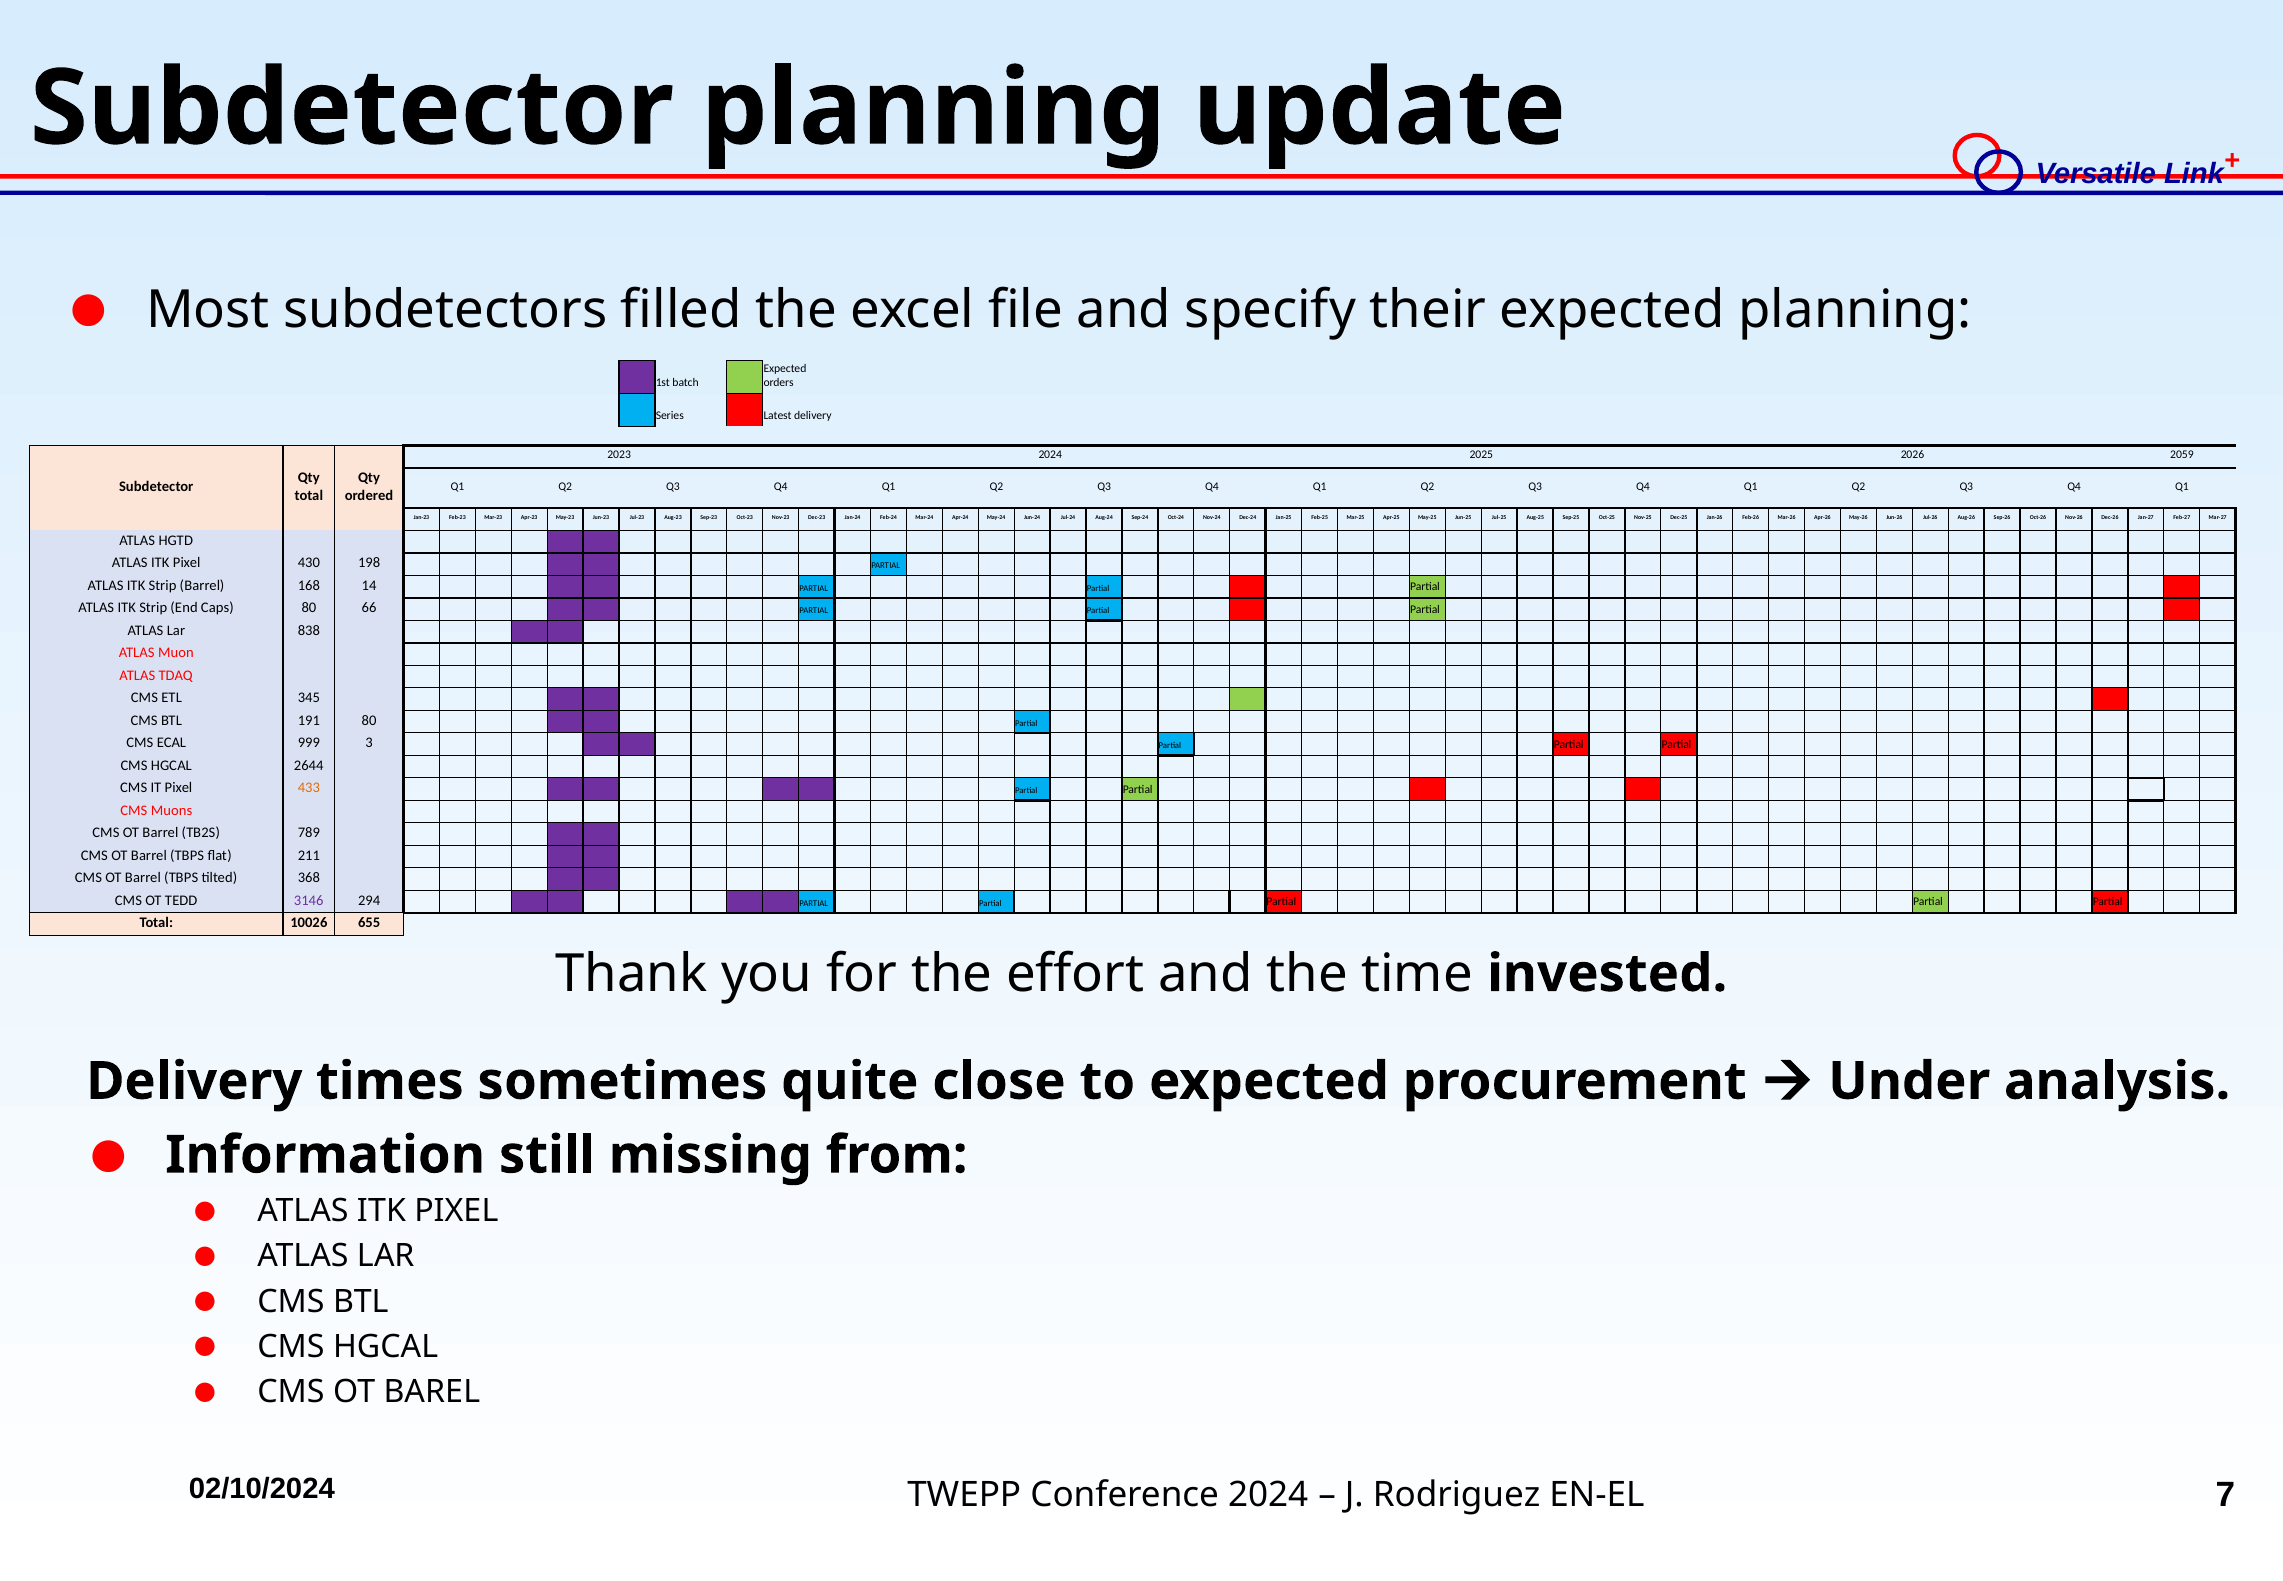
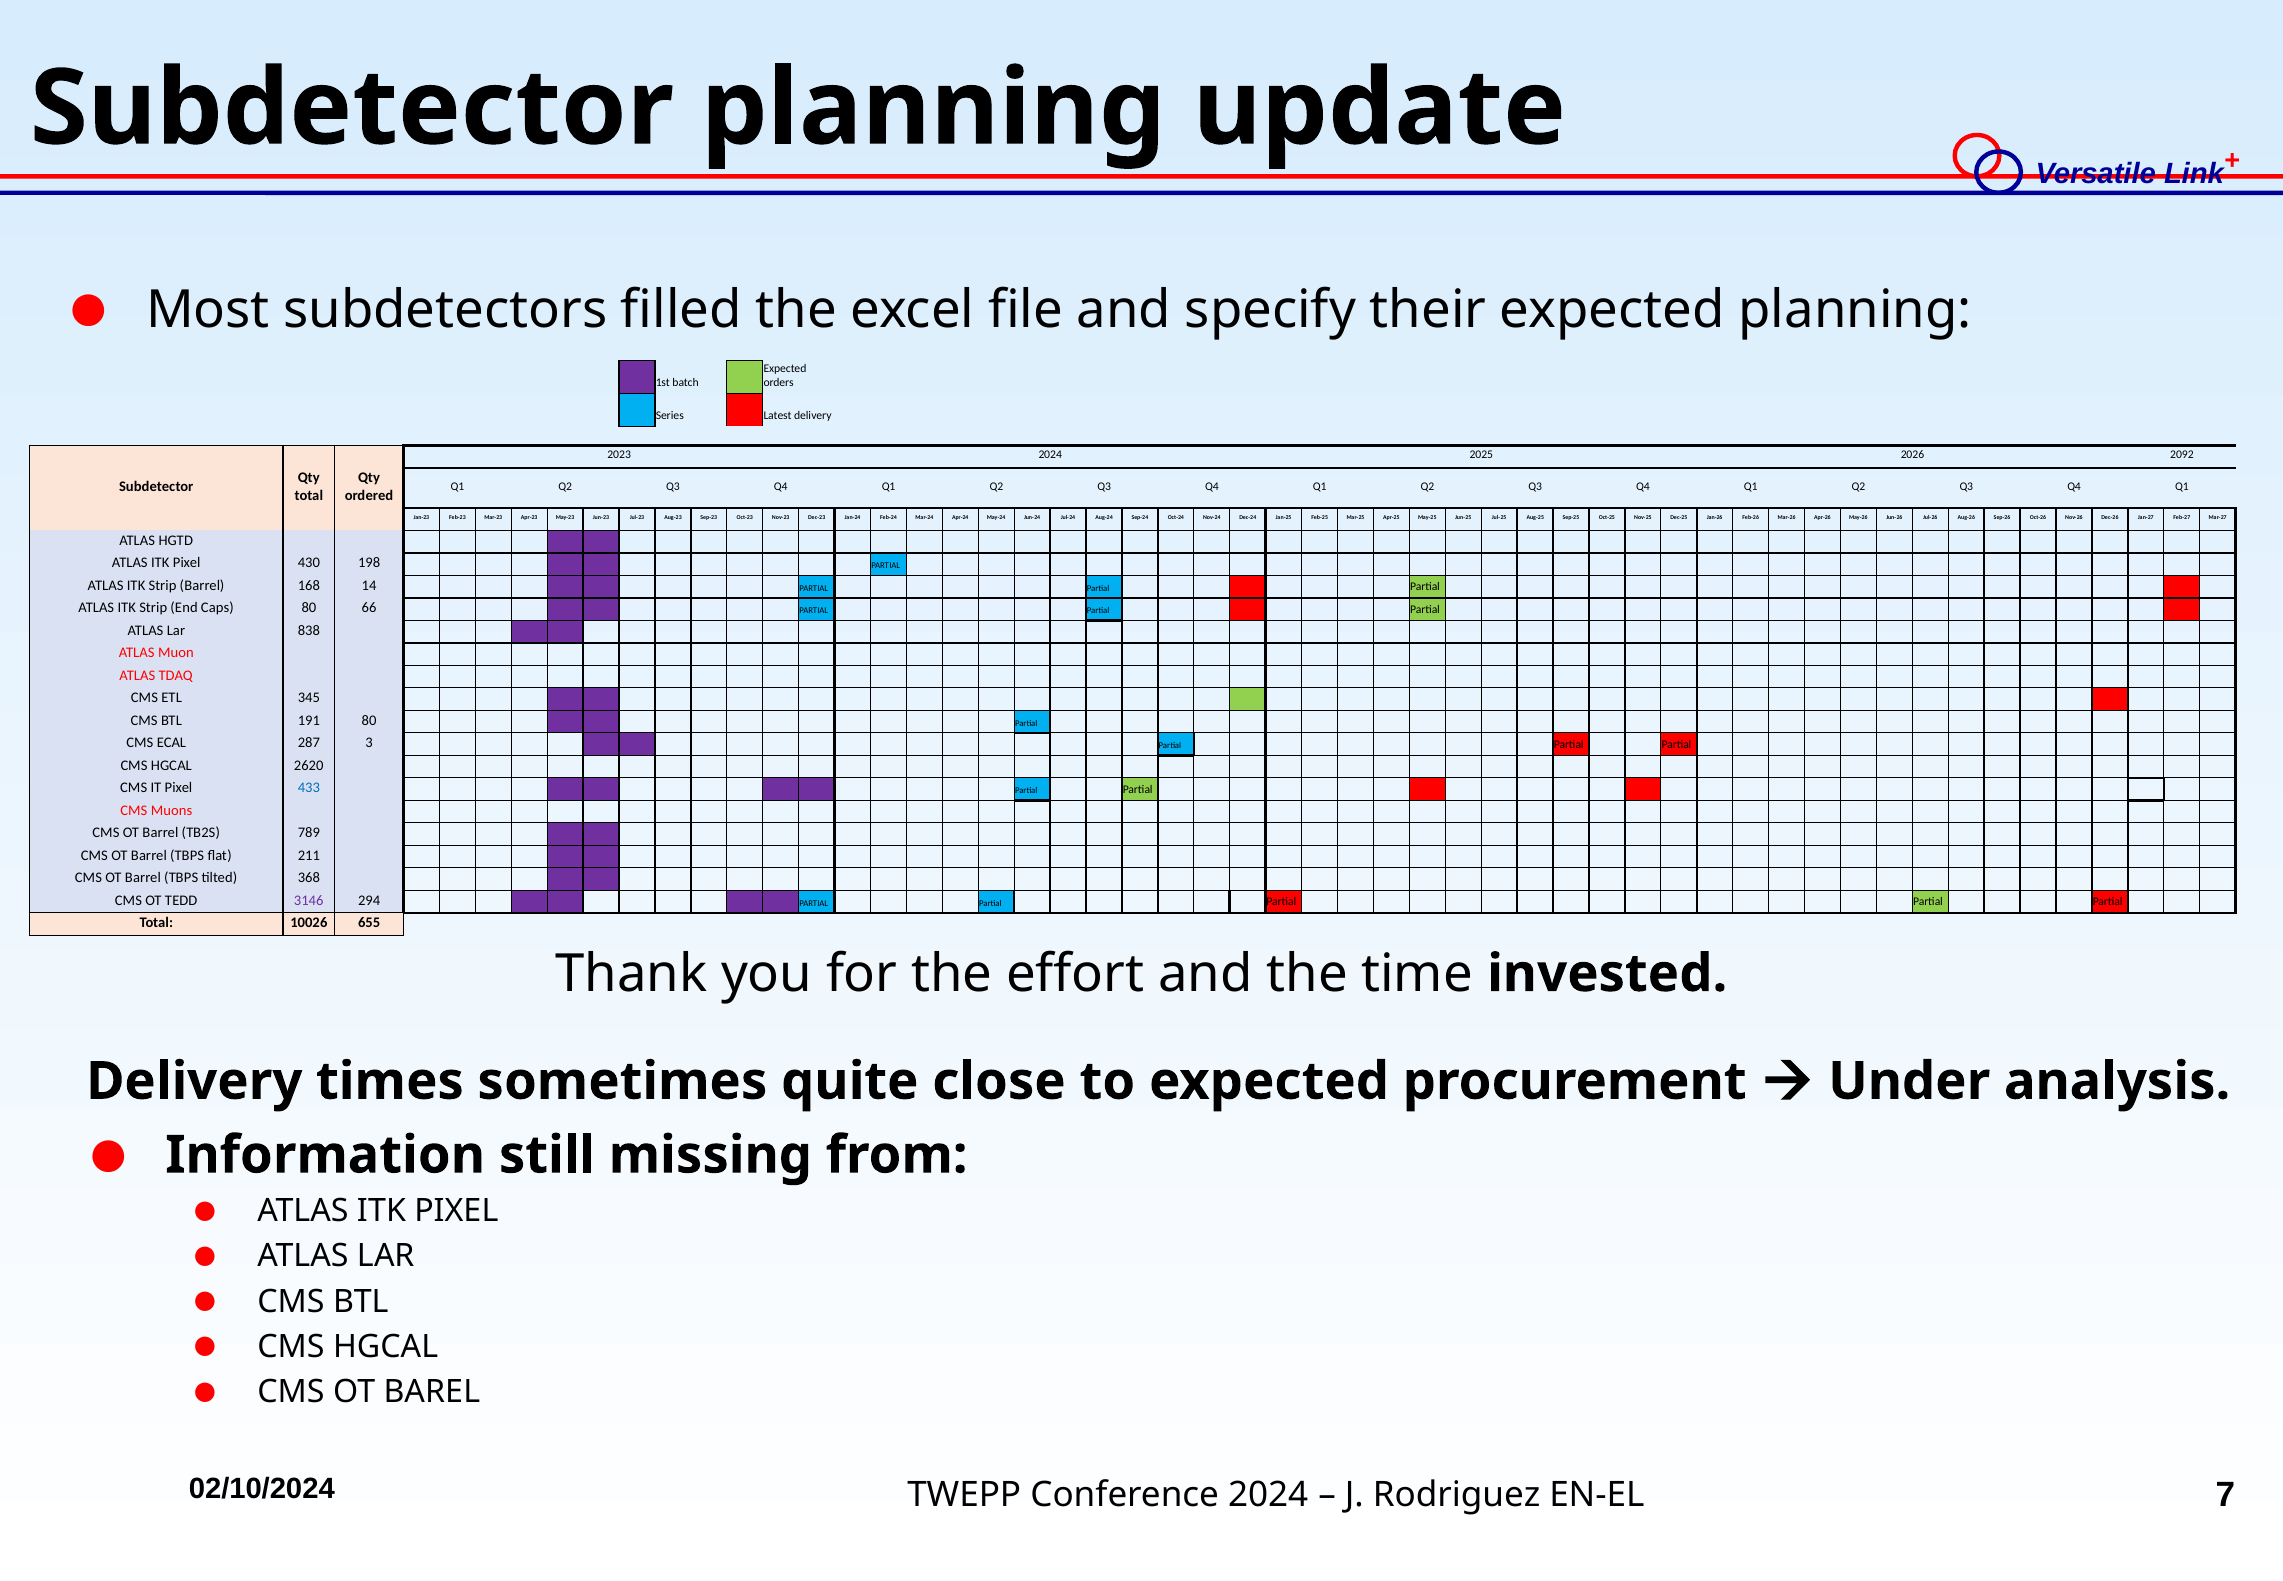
2059: 2059 -> 2092
999: 999 -> 287
2644: 2644 -> 2620
433 colour: orange -> blue
